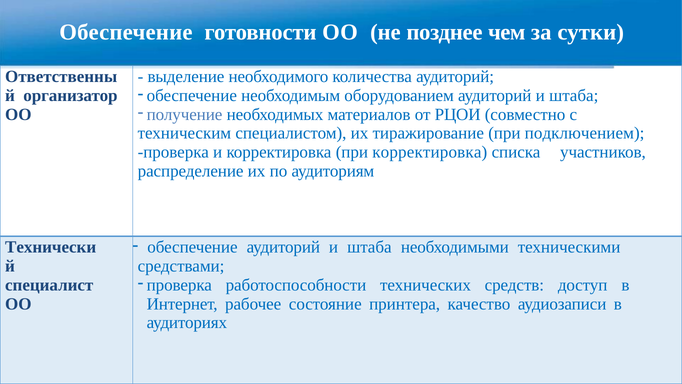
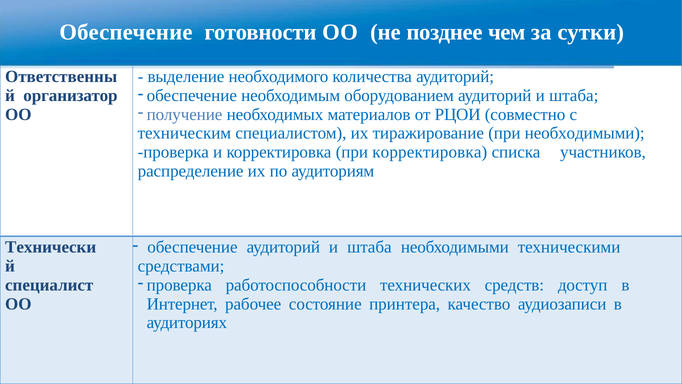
при подключением: подключением -> необходимыми
